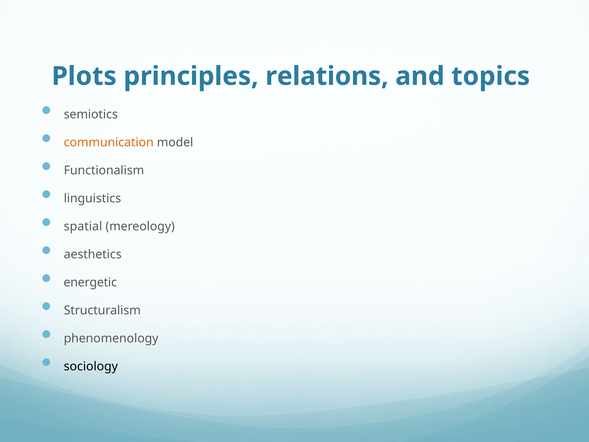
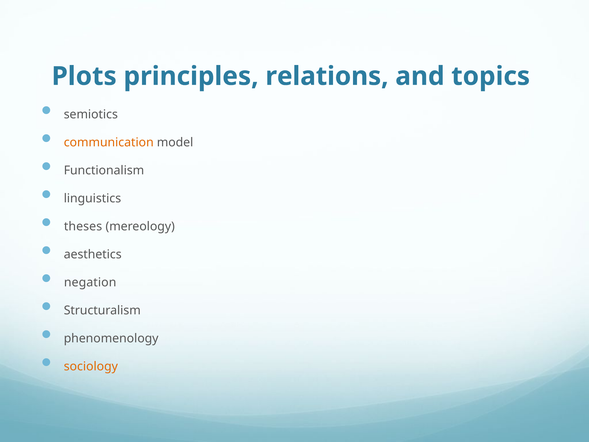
spatial: spatial -> theses
energetic: energetic -> negation
sociology colour: black -> orange
